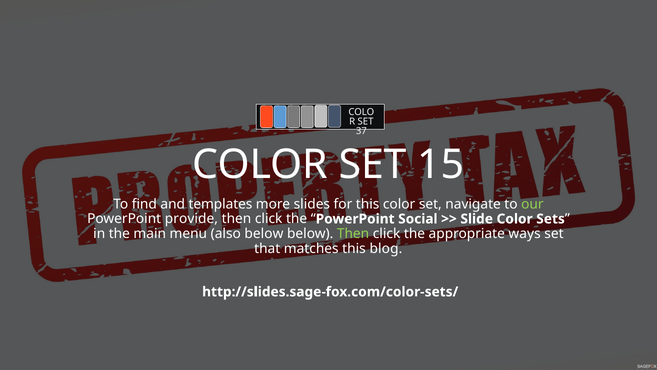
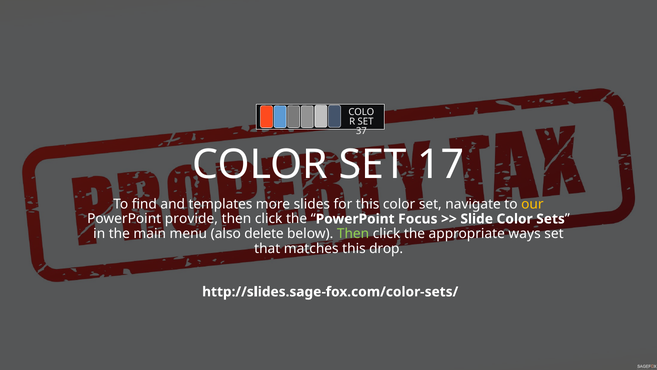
15: 15 -> 17
our colour: light green -> yellow
Social: Social -> Focus
also below: below -> delete
blog: blog -> drop
